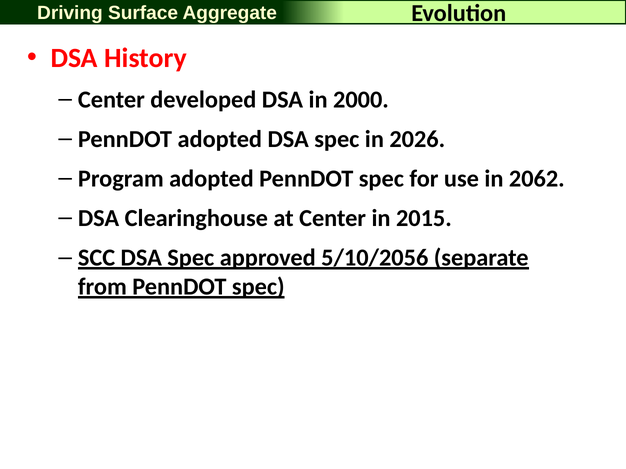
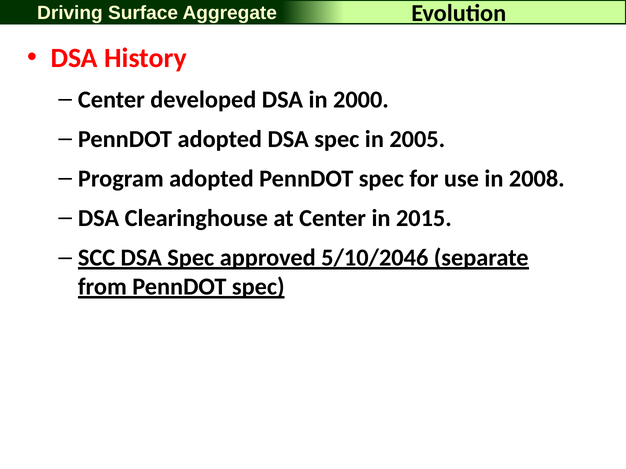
2026: 2026 -> 2005
2062: 2062 -> 2008
5/10/2056: 5/10/2056 -> 5/10/2046
